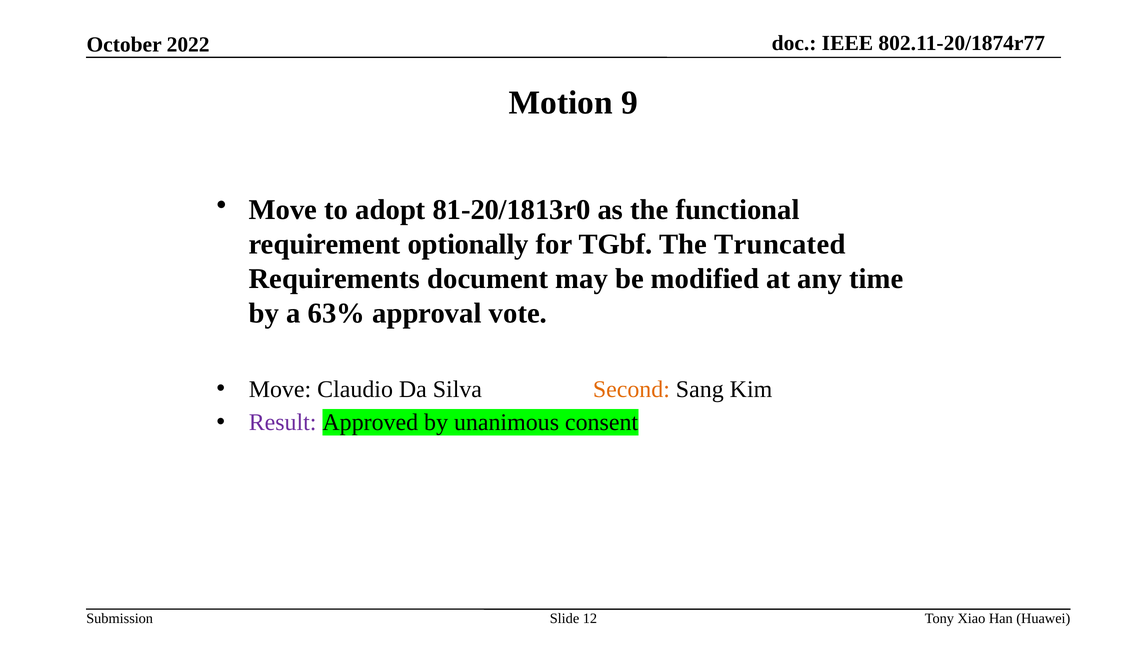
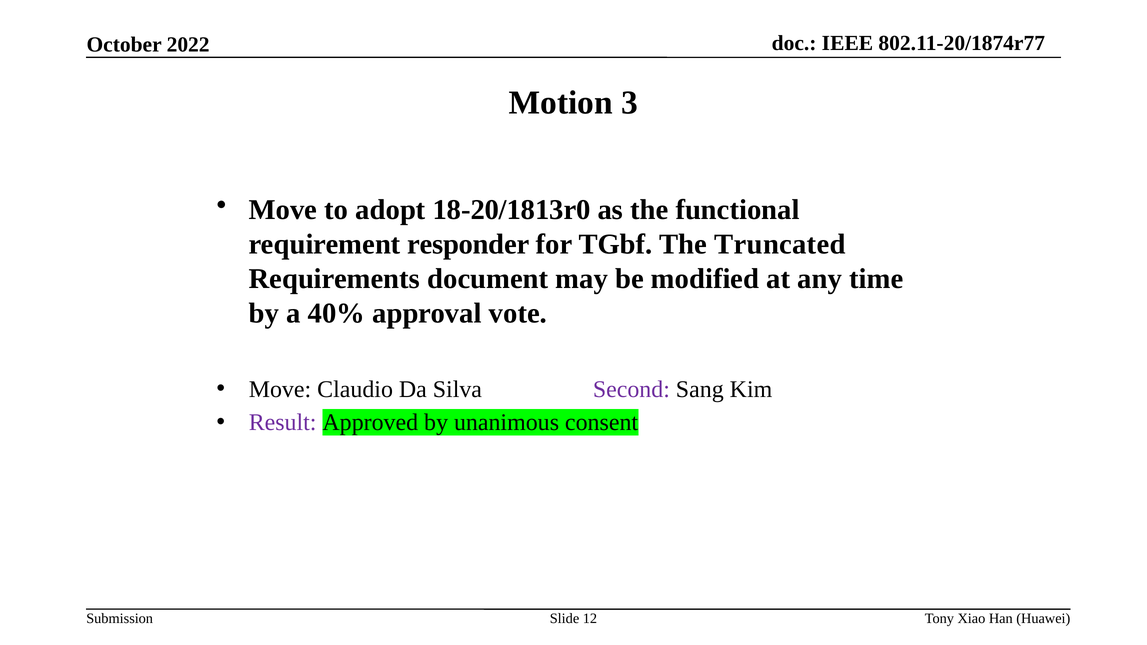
9: 9 -> 3
81-20/1813r0: 81-20/1813r0 -> 18-20/1813r0
optionally: optionally -> responder
63%: 63% -> 40%
Second colour: orange -> purple
